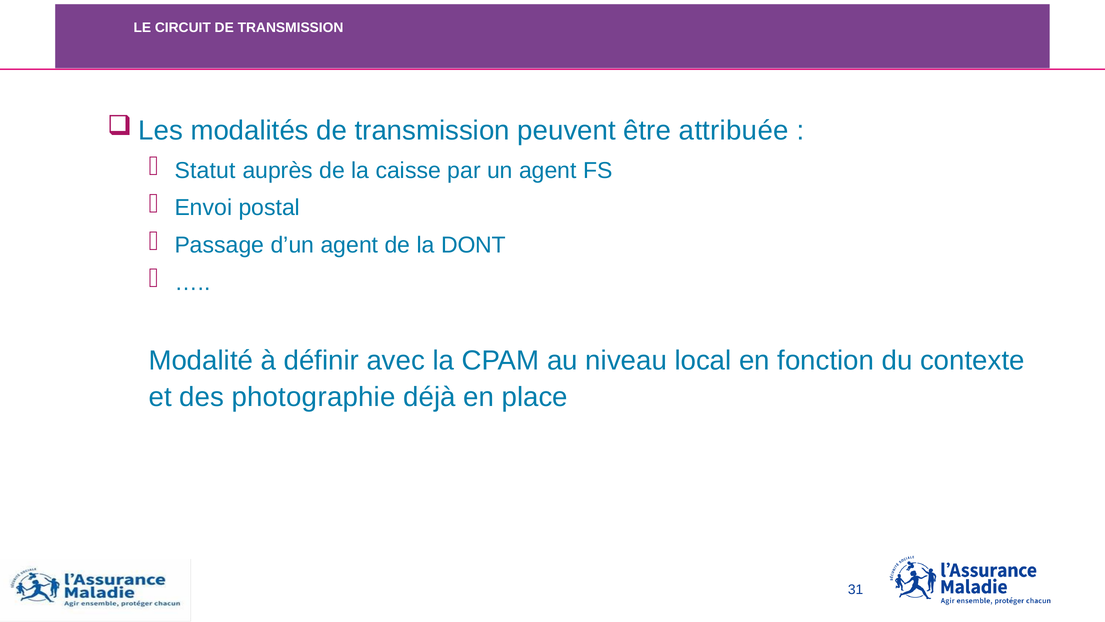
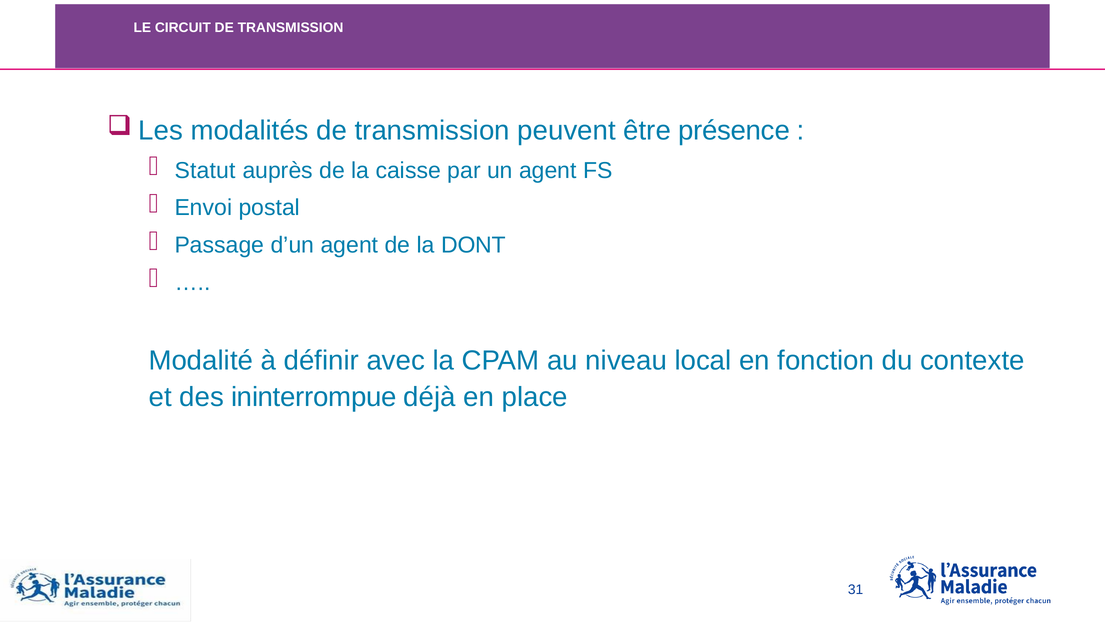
attribuée: attribuée -> présence
photographie: photographie -> ininterrompue
